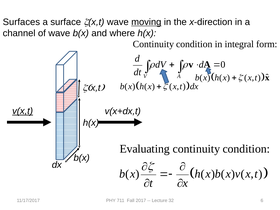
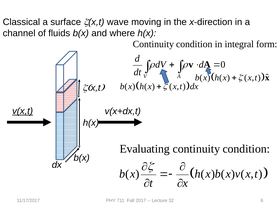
Surfaces: Surfaces -> Classical
moving underline: present -> none
of wave: wave -> fluids
